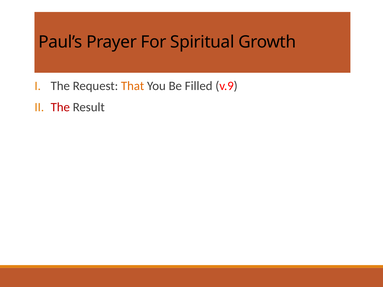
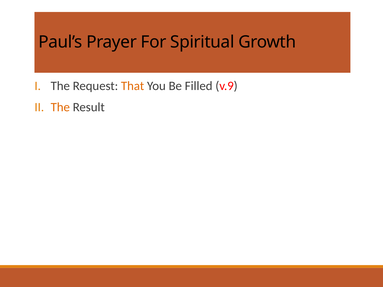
The at (60, 107) colour: red -> orange
